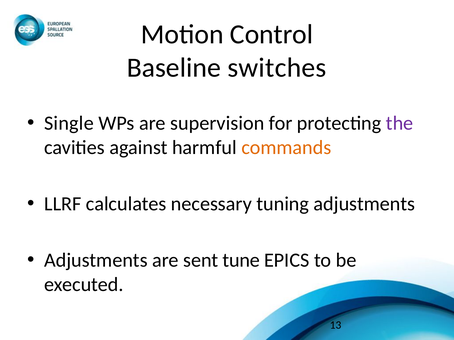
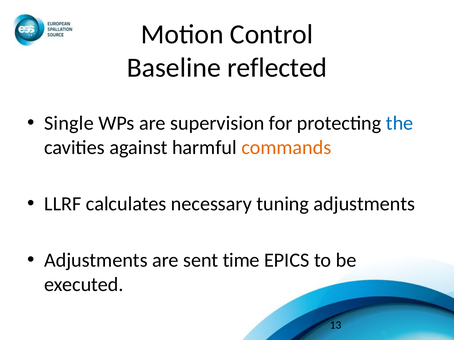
switches: switches -> reflected
the colour: purple -> blue
tune: tune -> time
